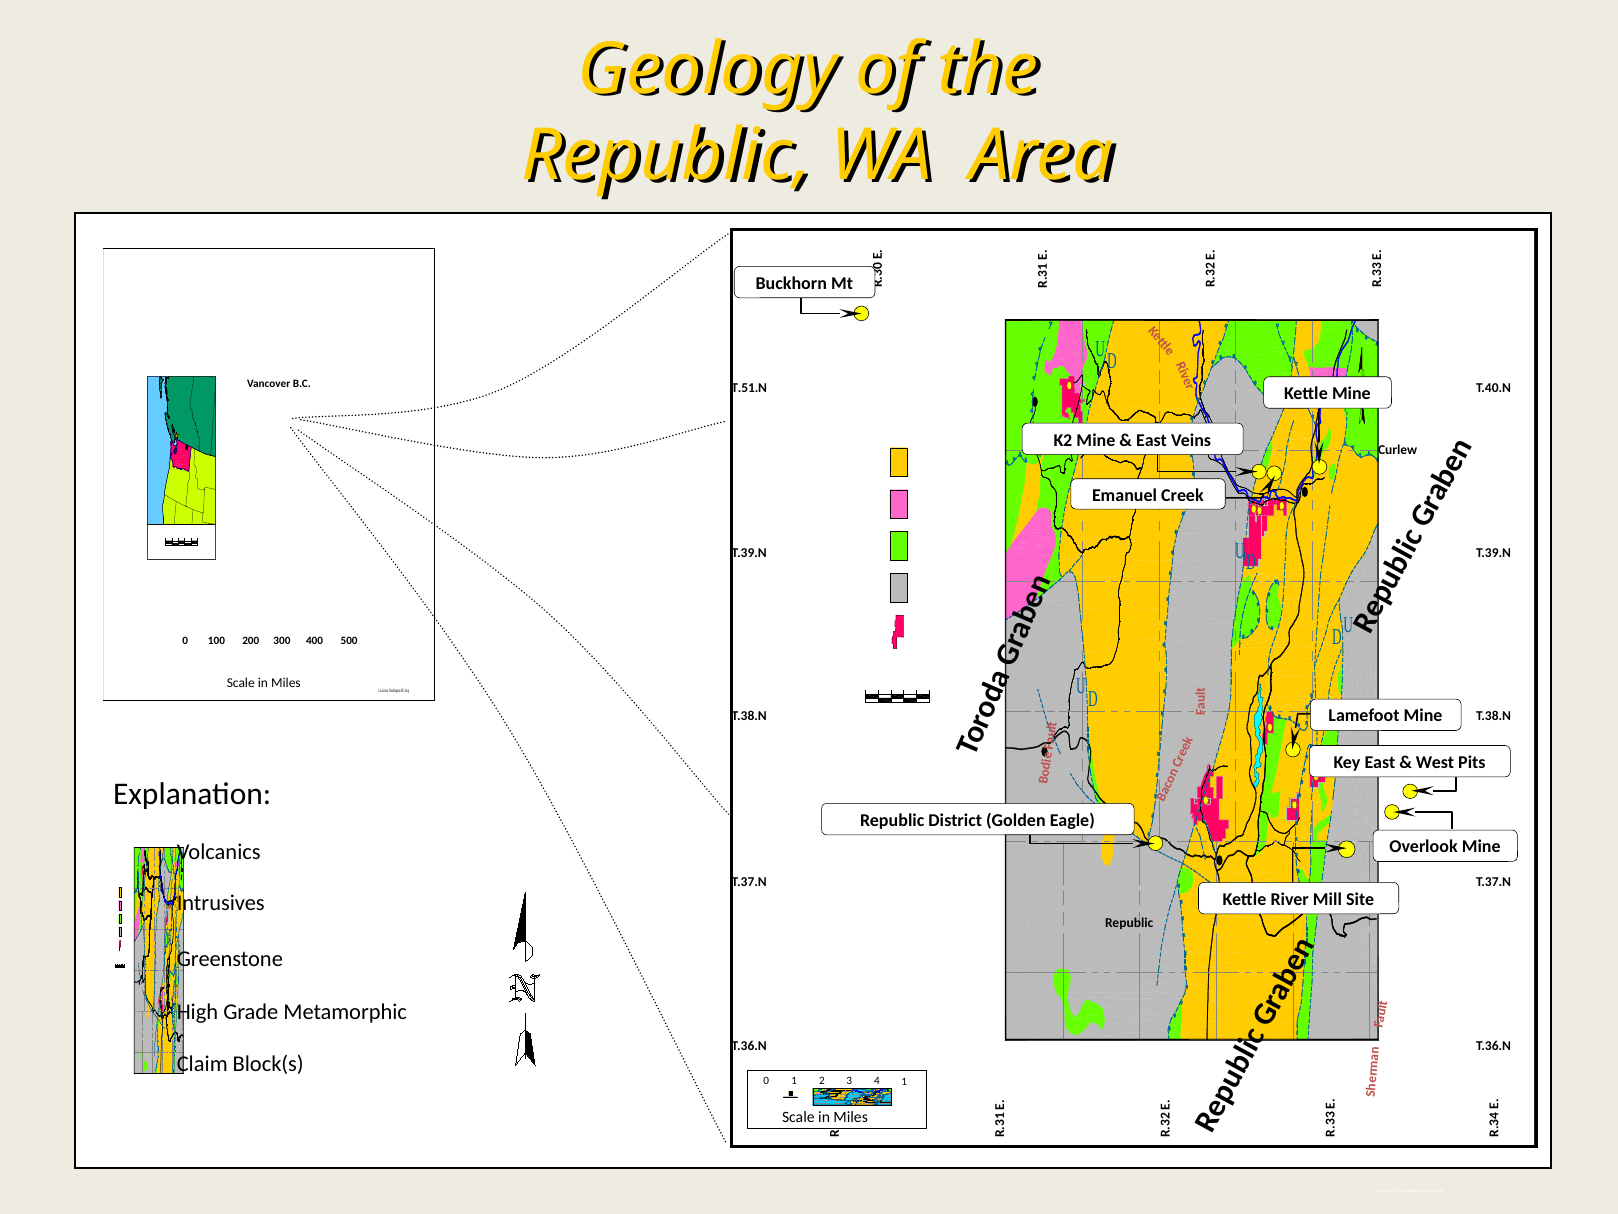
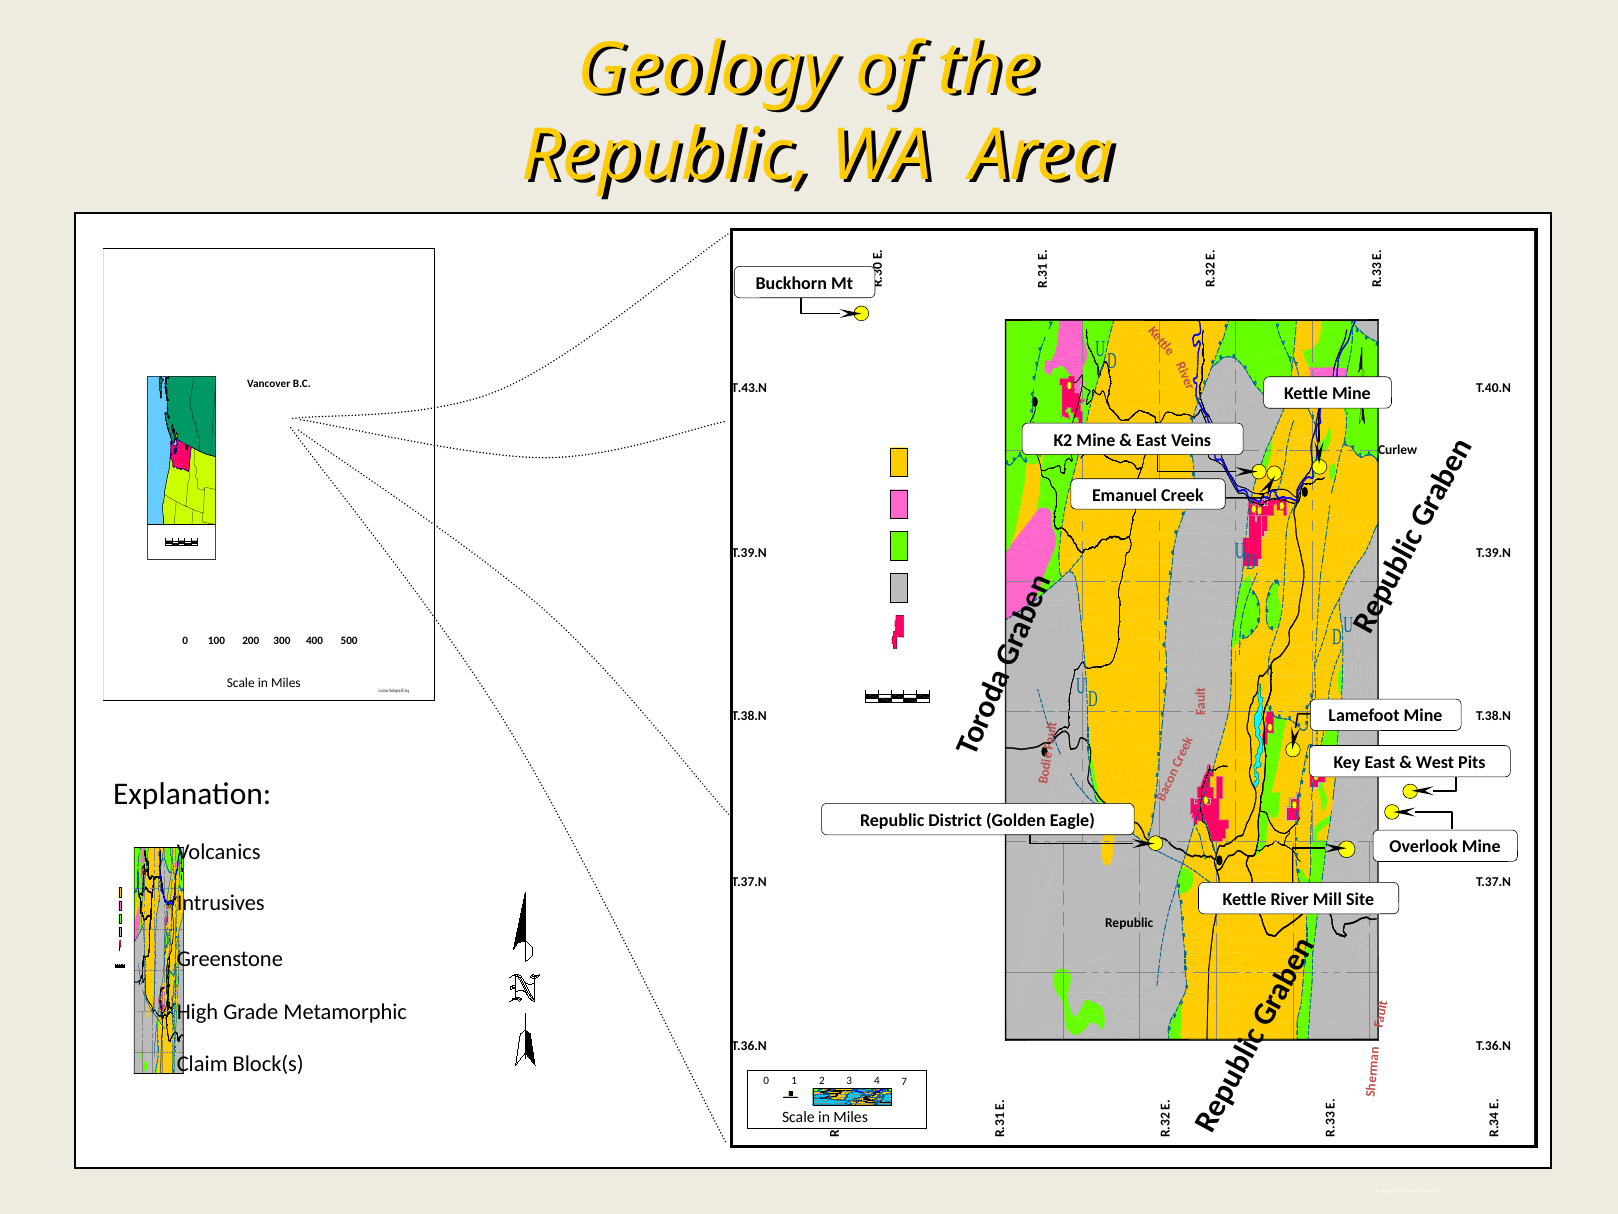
T.51.N: T.51.N -> T.43.N
4 1: 1 -> 7
